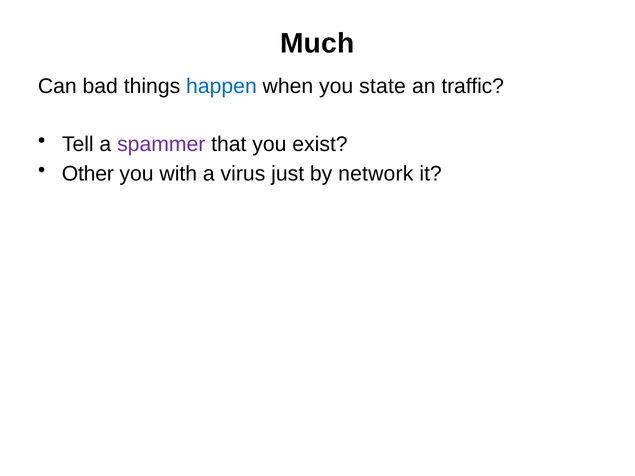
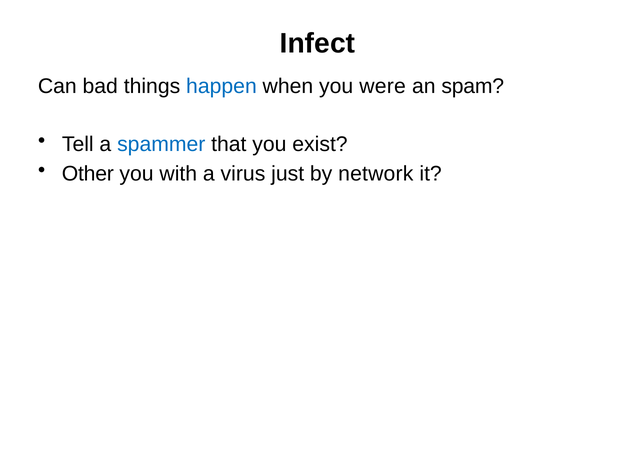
Much: Much -> Infect
state: state -> were
traffic: traffic -> spam
spammer colour: purple -> blue
